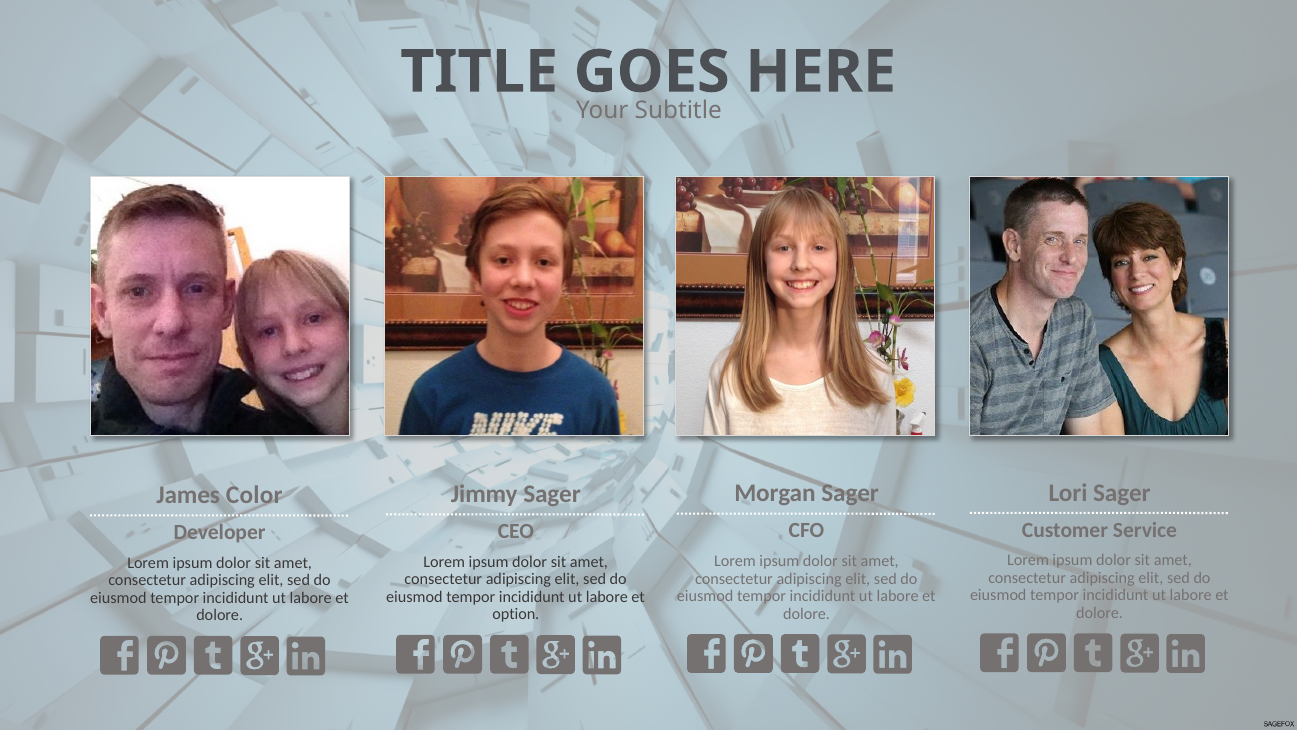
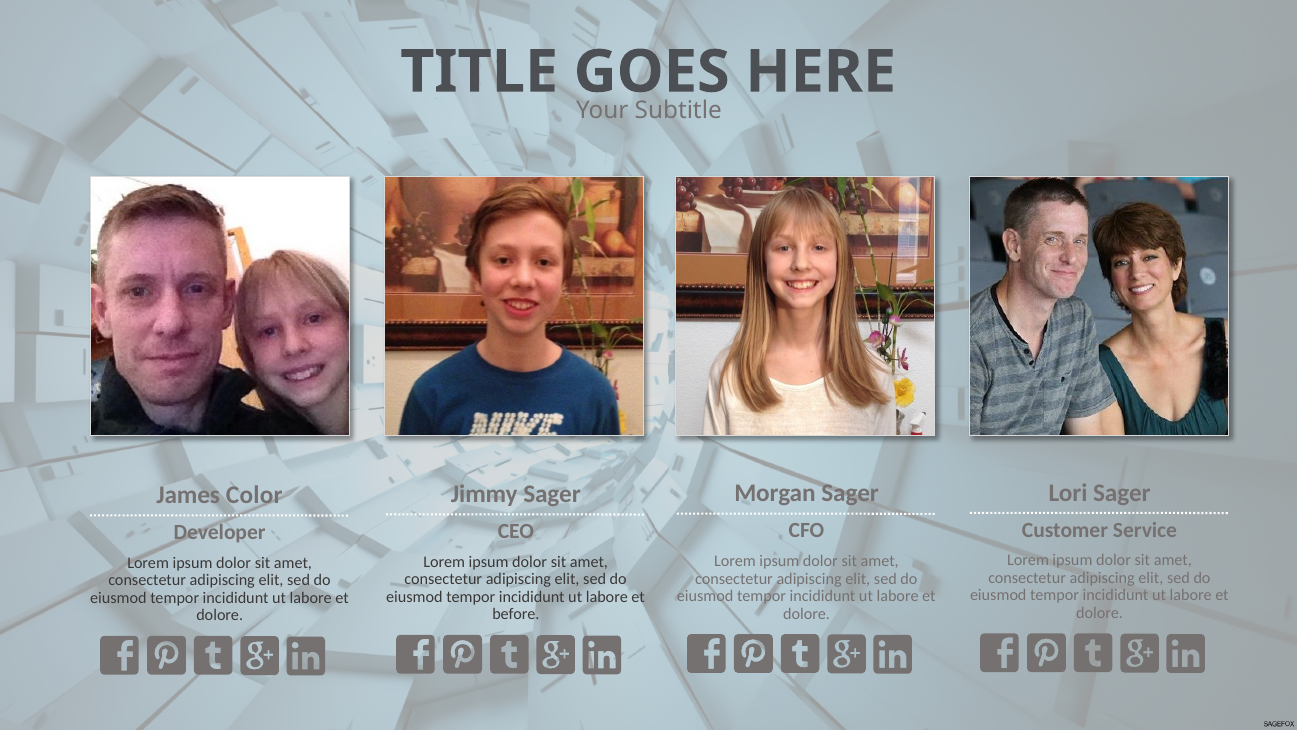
option: option -> before
